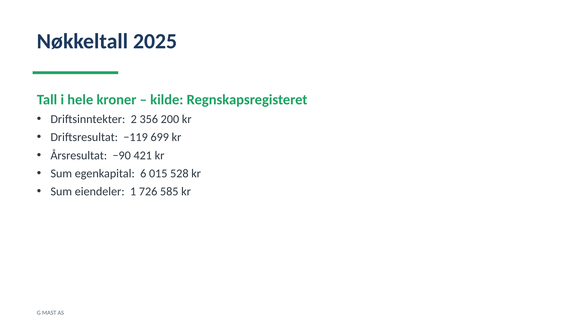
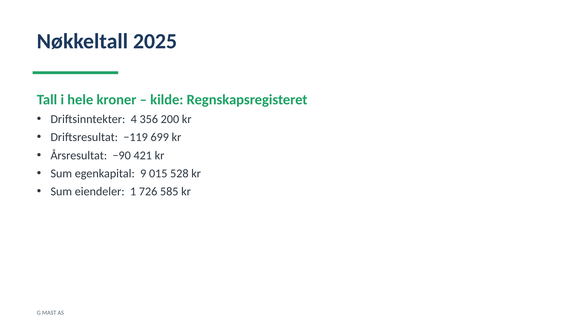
2: 2 -> 4
6: 6 -> 9
